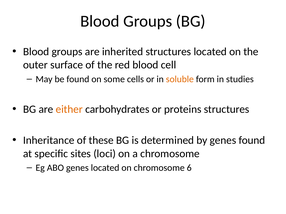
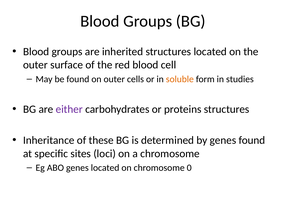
on some: some -> outer
either colour: orange -> purple
6: 6 -> 0
